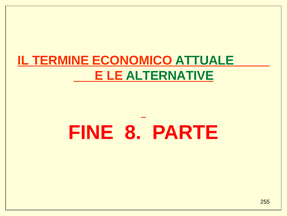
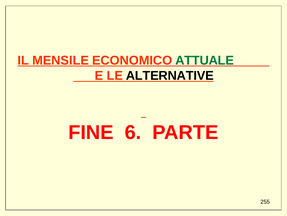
TERMINE: TERMINE -> MENSILE
ALTERNATIVE colour: green -> black
8: 8 -> 6
